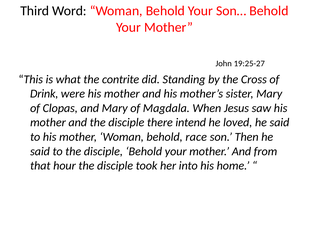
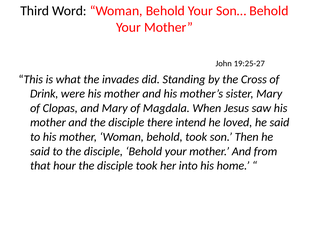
contrite: contrite -> invades
behold race: race -> took
